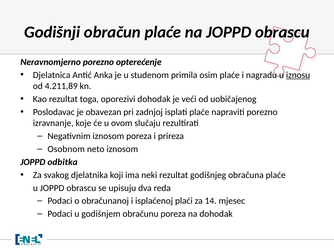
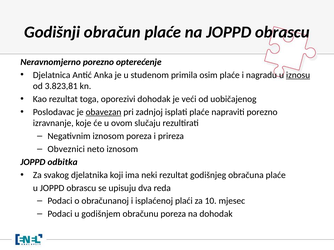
4.211,89: 4.211,89 -> 3.823,81
obavezan underline: none -> present
Osobnom: Osobnom -> Obveznici
14: 14 -> 10
